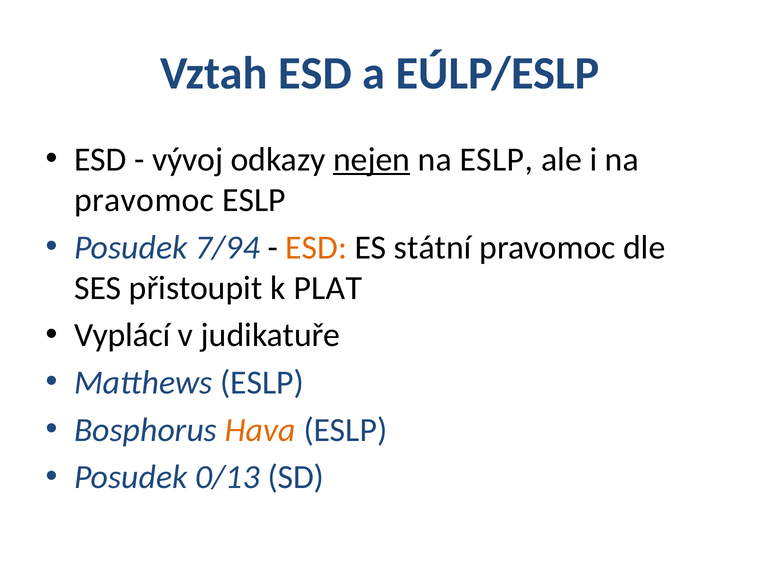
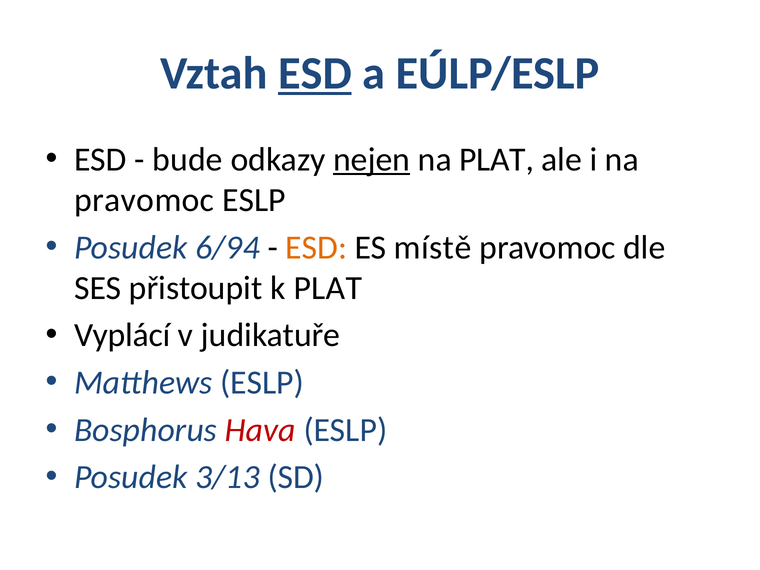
ESD at (315, 74) underline: none -> present
vývoj: vývoj -> bude
na ESLP: ESLP -> PLAT
7/94: 7/94 -> 6/94
státní: státní -> místě
Hava colour: orange -> red
0/13: 0/13 -> 3/13
